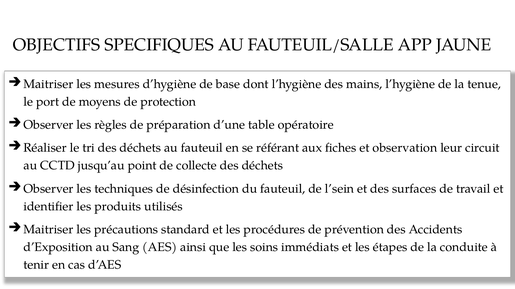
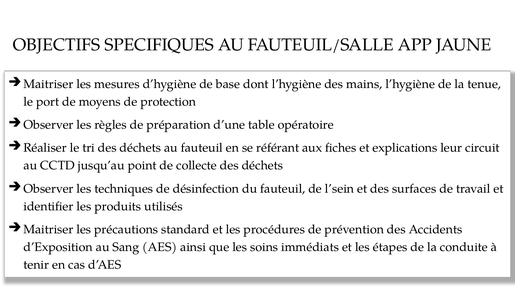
observation: observation -> explications
